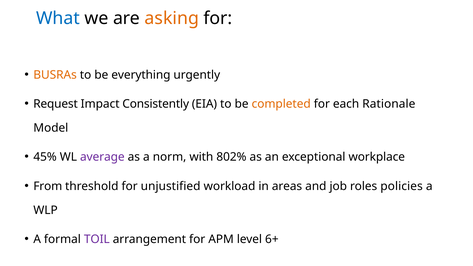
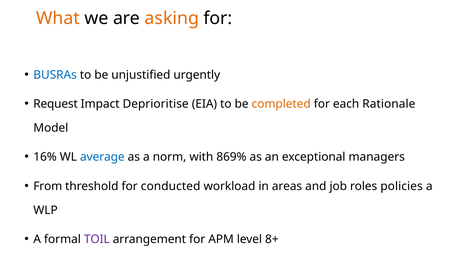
What colour: blue -> orange
BUSRAs colour: orange -> blue
everything: everything -> unjustified
Consistently: Consistently -> Deprioritise
45%: 45% -> 16%
average colour: purple -> blue
802%: 802% -> 869%
workplace: workplace -> managers
unjustified: unjustified -> conducted
6+: 6+ -> 8+
